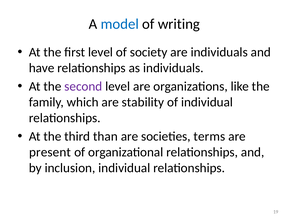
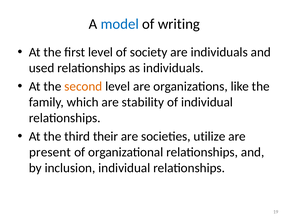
have: have -> used
second colour: purple -> orange
than: than -> their
terms: terms -> utilize
